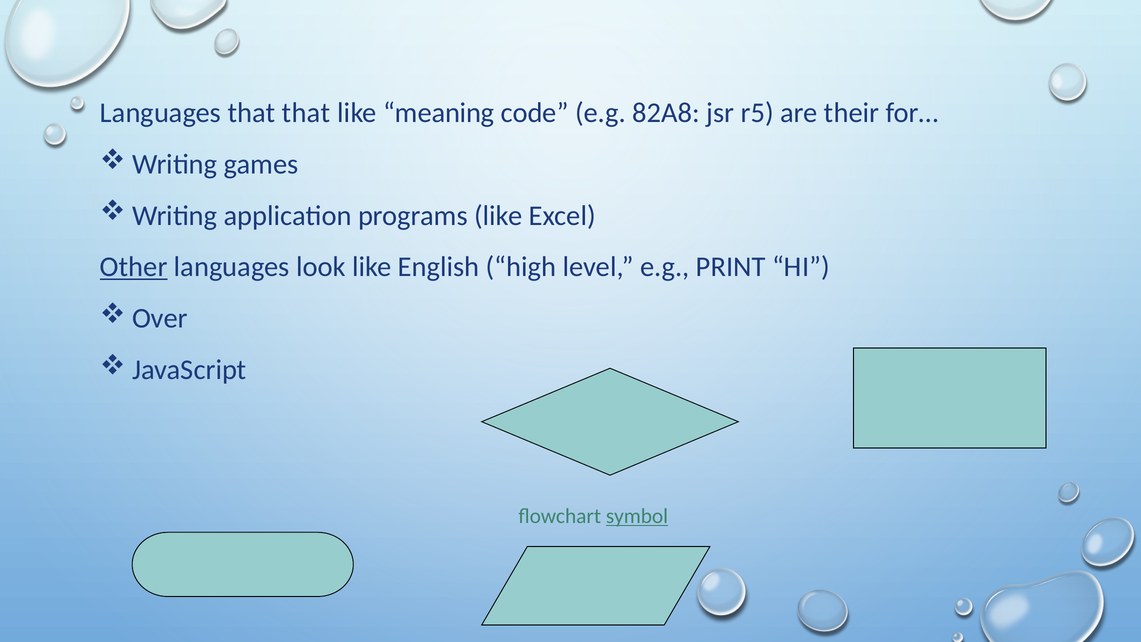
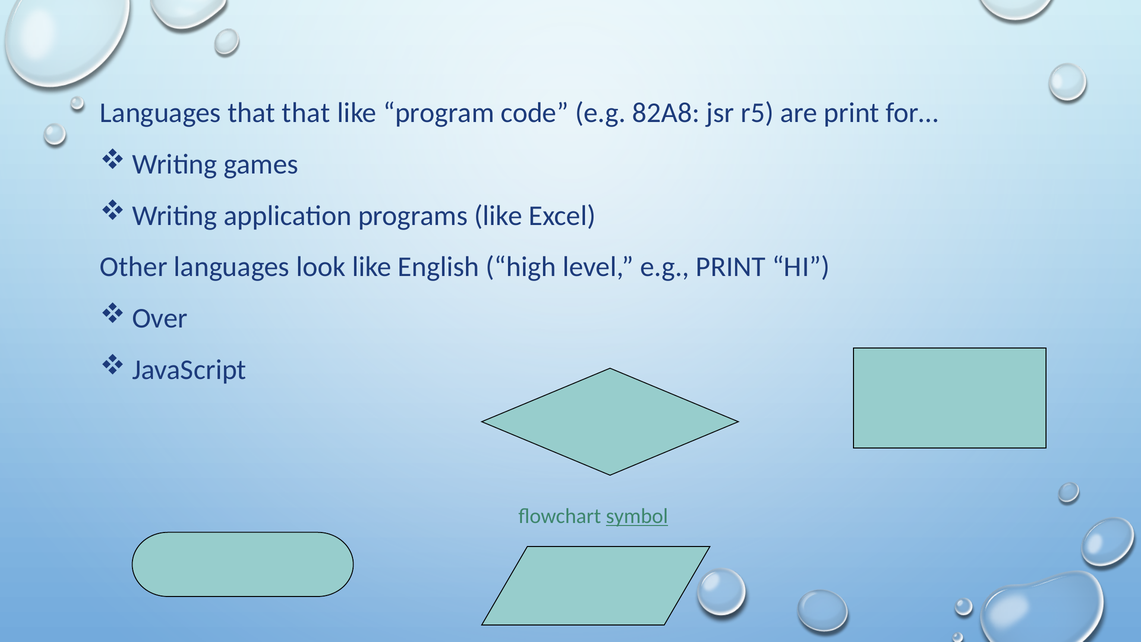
meaning: meaning -> program
are their: their -> print
Other underline: present -> none
